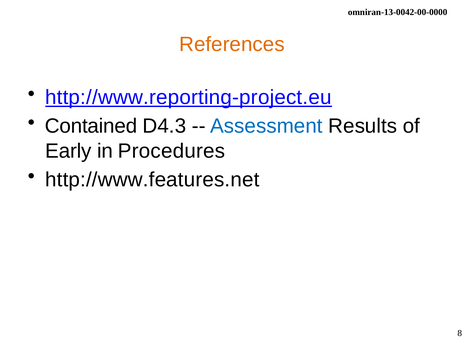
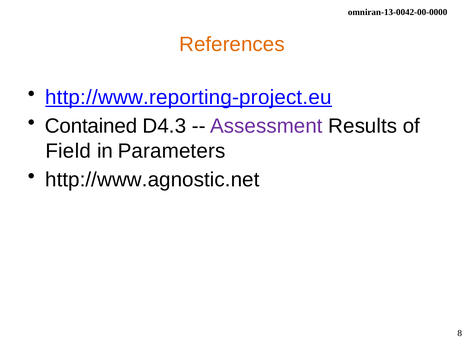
Assessment colour: blue -> purple
Early: Early -> Field
Procedures: Procedures -> Parameters
http://www.features.net: http://www.features.net -> http://www.agnostic.net
